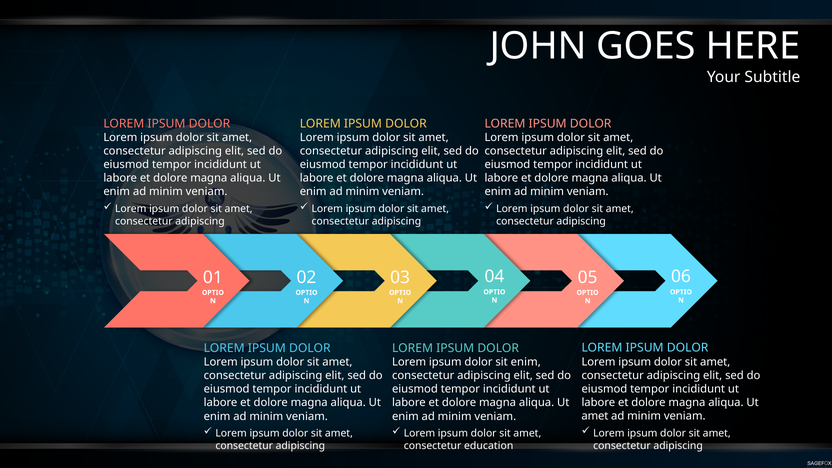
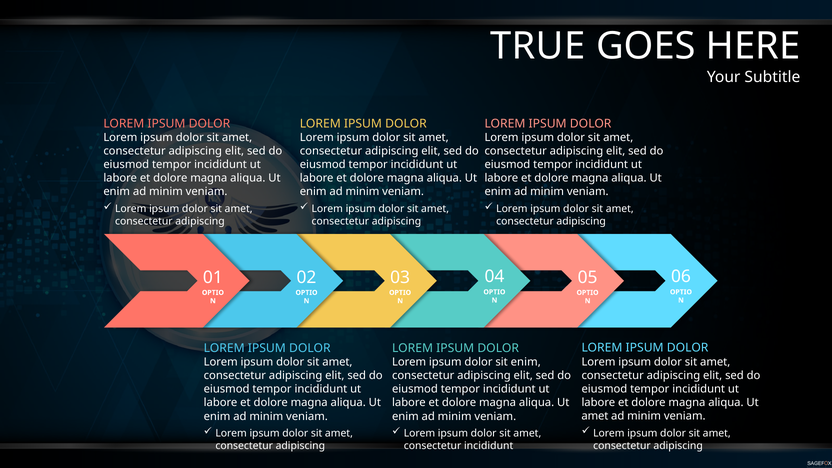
JOHN: JOHN -> TRUE
consectetur education: education -> incididunt
